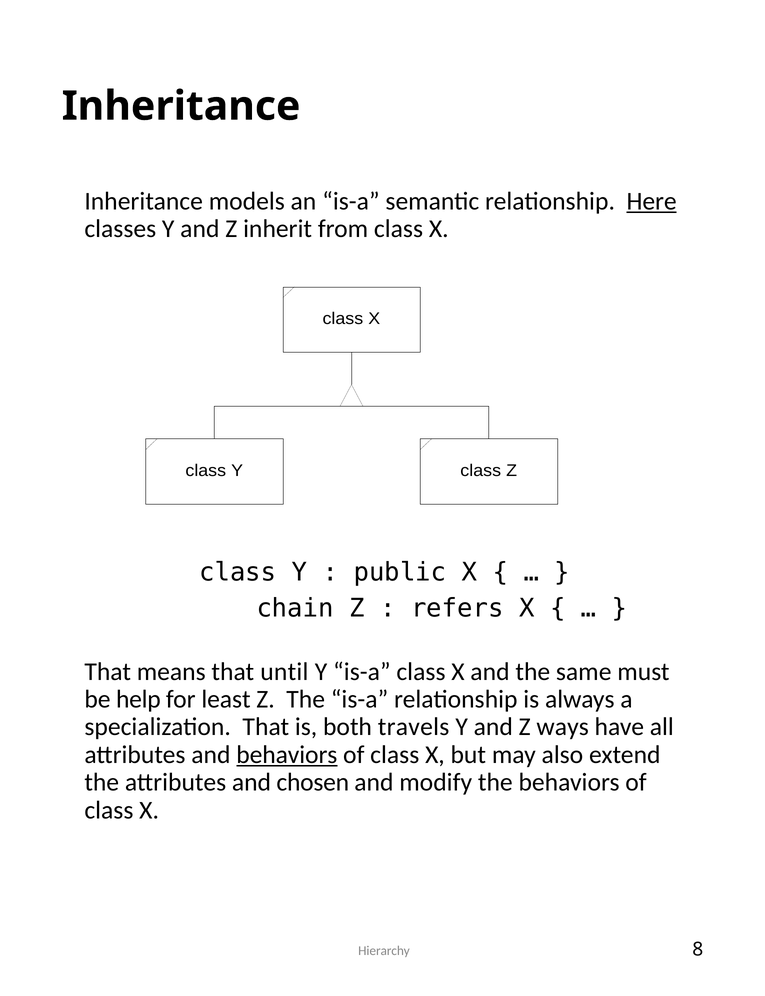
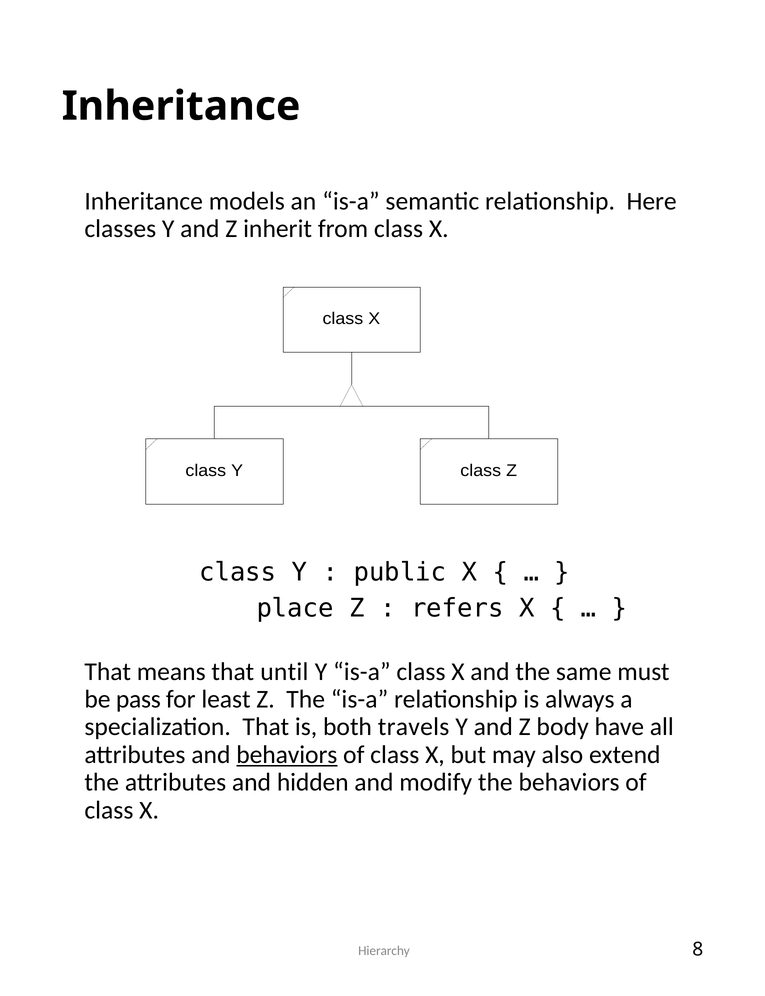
Here underline: present -> none
chain: chain -> place
help: help -> pass
ways: ways -> body
chosen: chosen -> hidden
